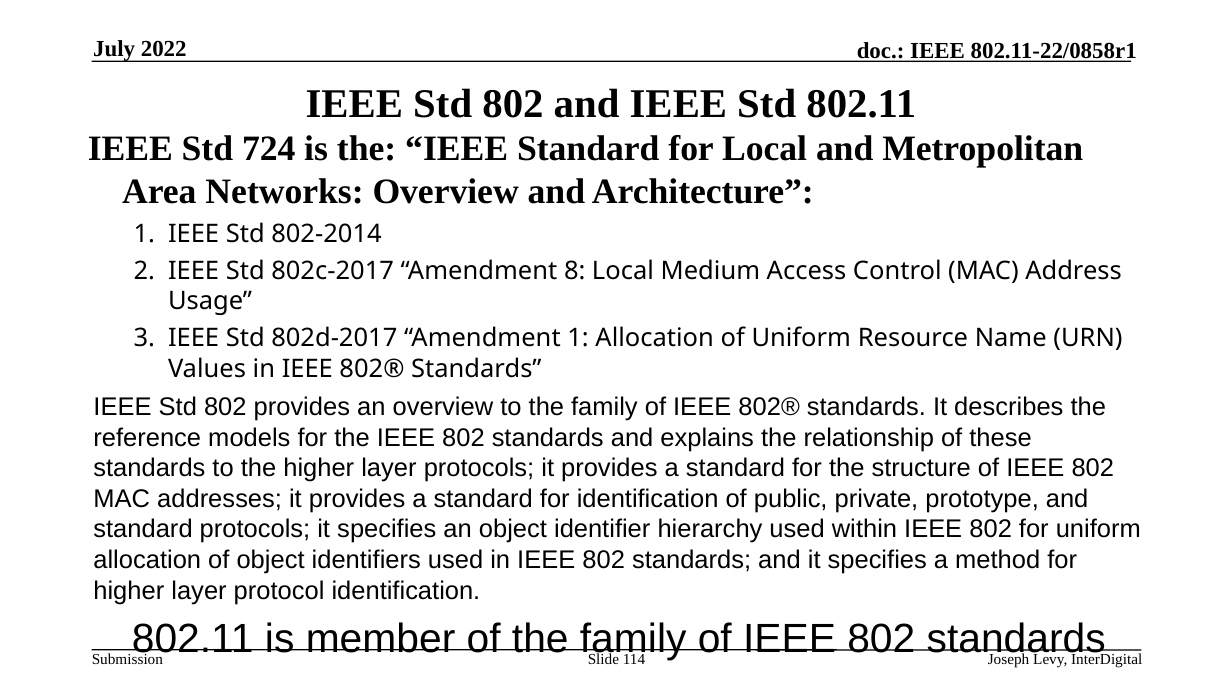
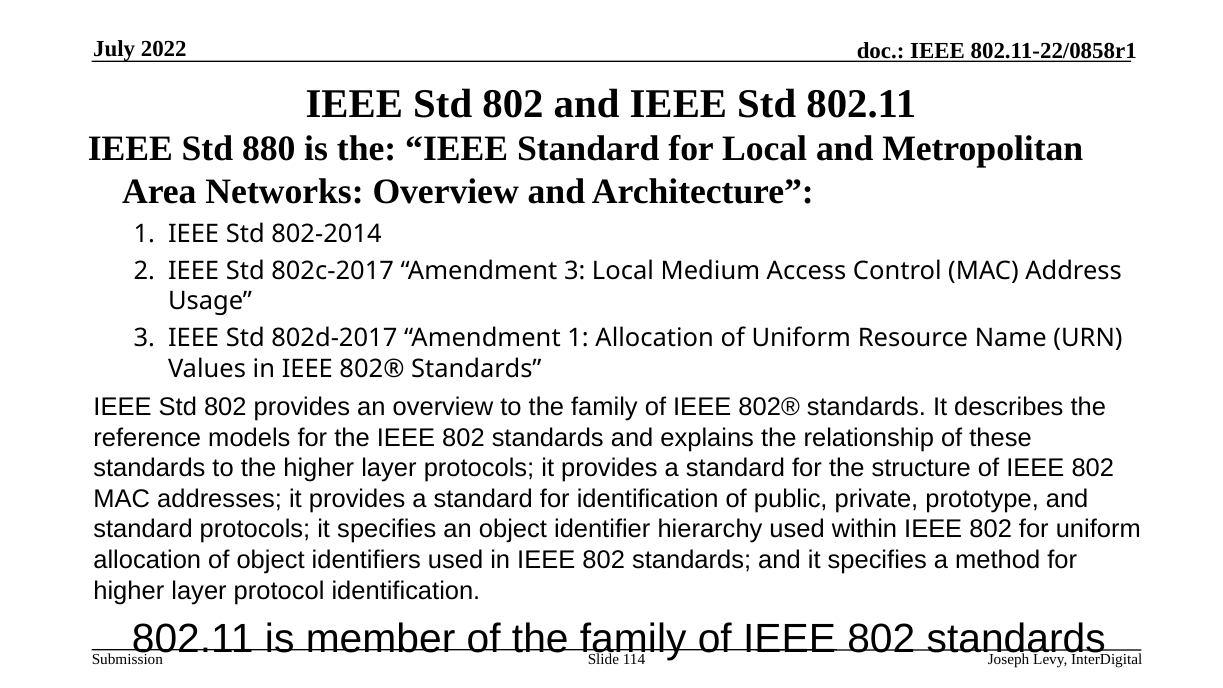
724: 724 -> 880
Amendment 8: 8 -> 3
